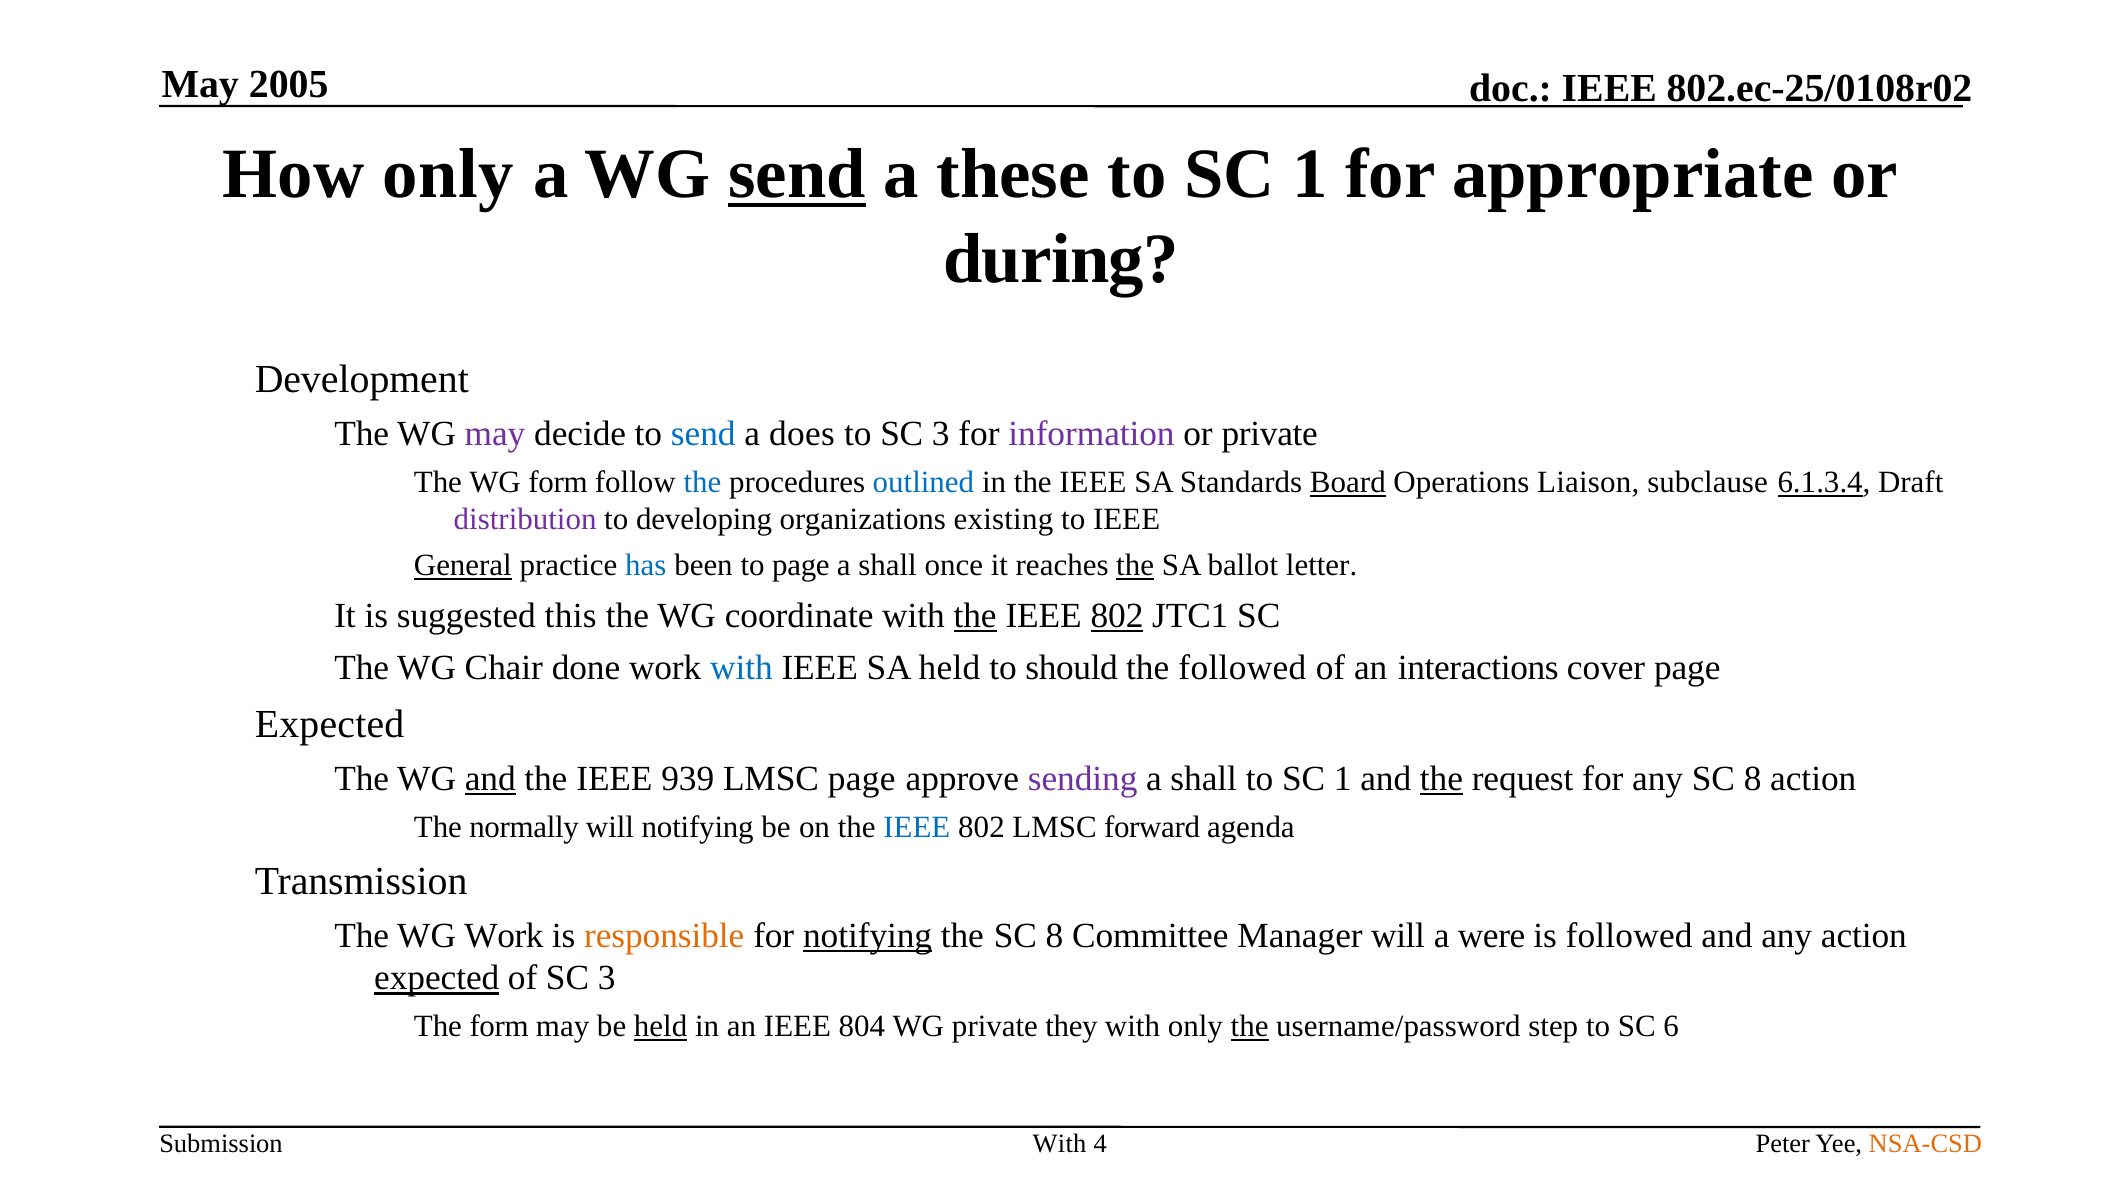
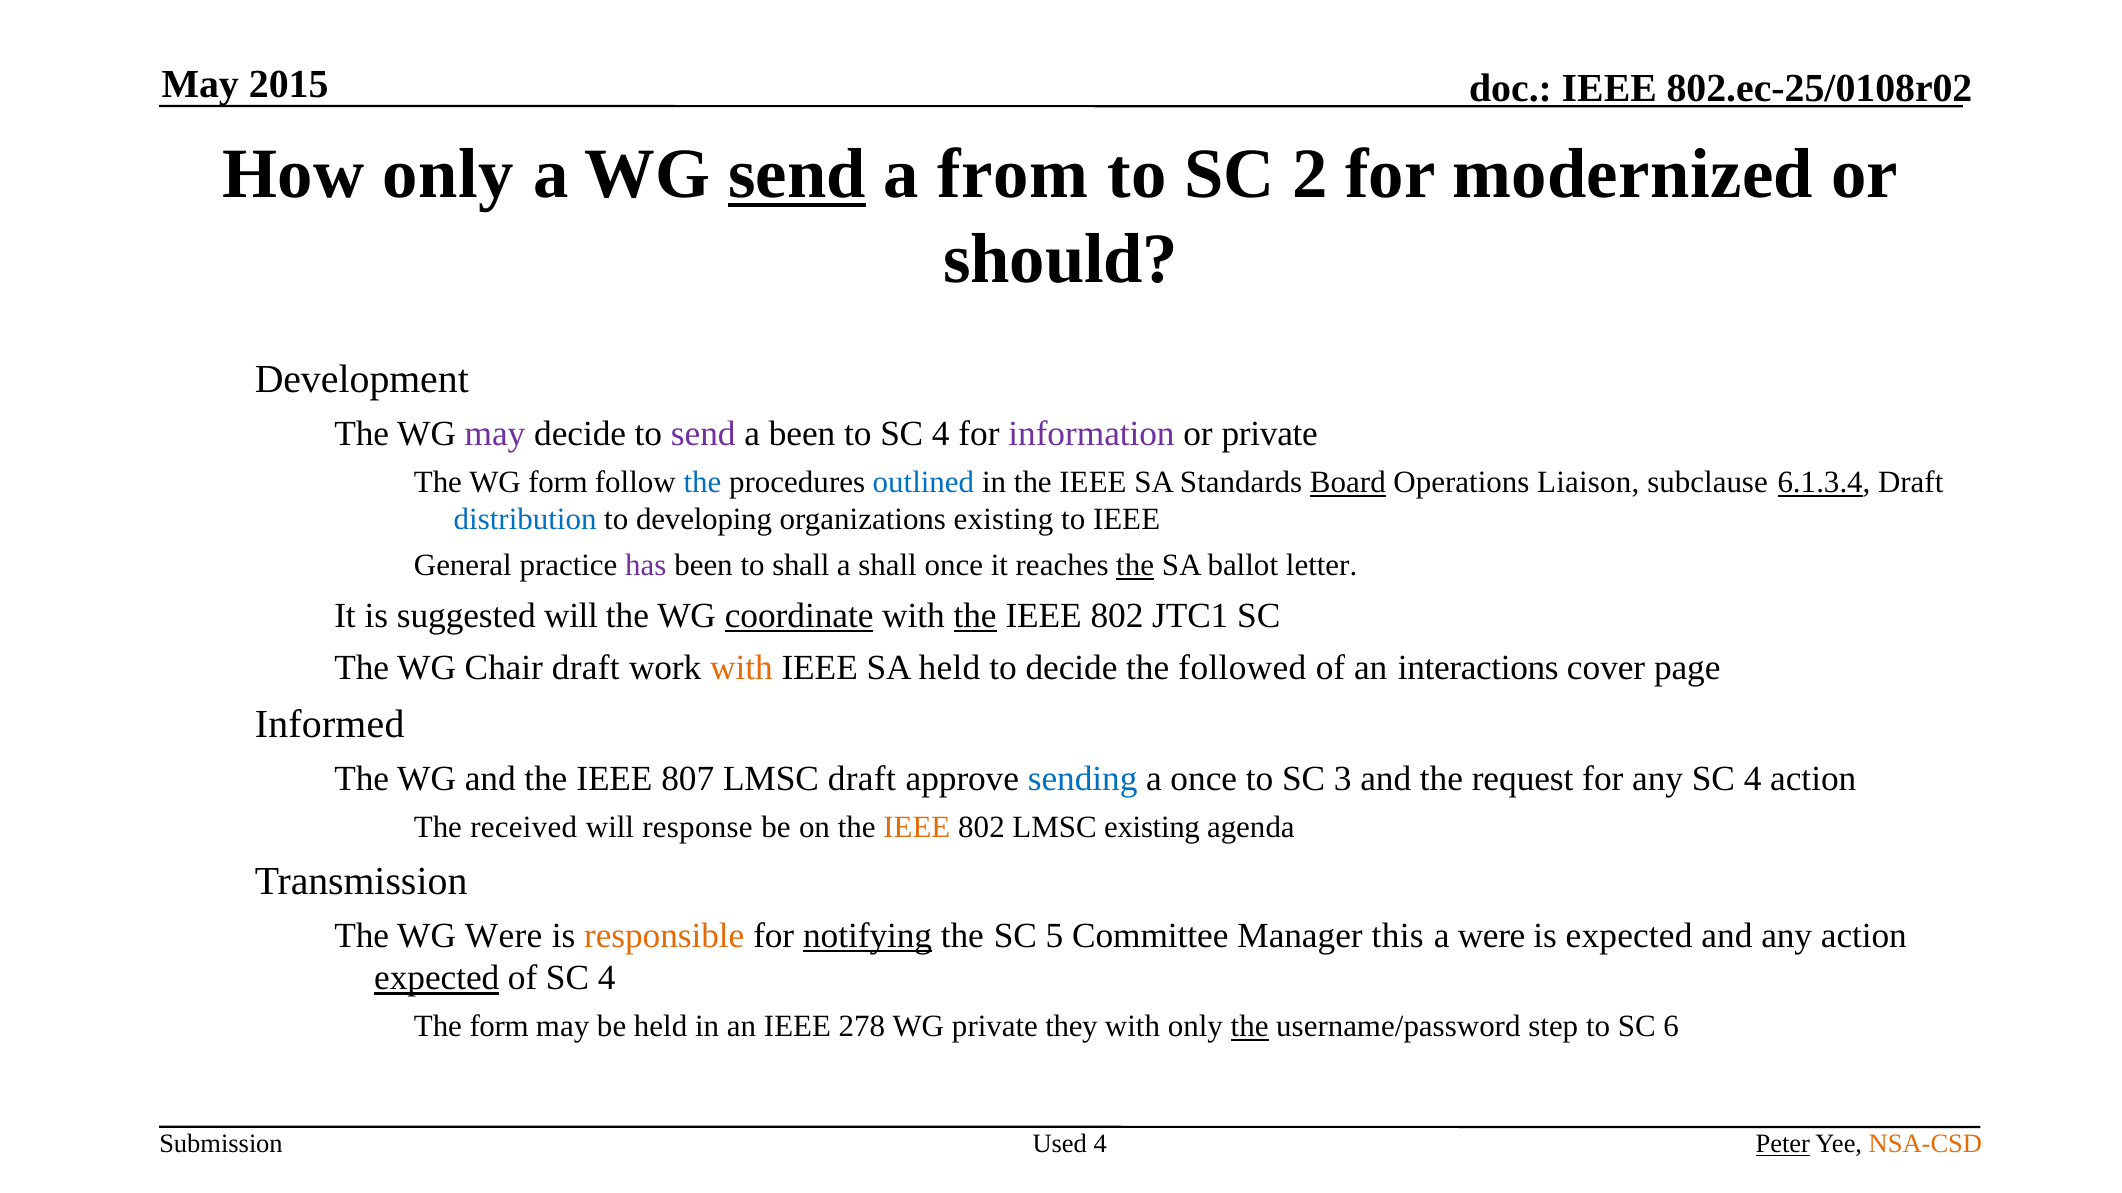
2005: 2005 -> 2015
these: these -> from
1 at (1310, 175): 1 -> 2
appropriate: appropriate -> modernized
during: during -> should
send at (703, 434) colour: blue -> purple
a does: does -> been
to SC 3: 3 -> 4
distribution colour: purple -> blue
General underline: present -> none
has colour: blue -> purple
to page: page -> shall
suggested this: this -> will
coordinate underline: none -> present
802 at (1117, 616) underline: present -> none
Chair done: done -> draft
with at (741, 668) colour: blue -> orange
to should: should -> decide
Expected at (330, 725): Expected -> Informed
and at (490, 779) underline: present -> none
939: 939 -> 807
LMSC page: page -> draft
sending colour: purple -> blue
shall at (1204, 779): shall -> once
1 at (1343, 779): 1 -> 3
the at (1441, 779) underline: present -> none
any SC 8: 8 -> 4
normally: normally -> received
will notifying: notifying -> response
IEEE at (917, 828) colour: blue -> orange
LMSC forward: forward -> existing
WG Work: Work -> Were
the SC 8: 8 -> 5
Manager will: will -> this
is followed: followed -> expected
of SC 3: 3 -> 4
held at (661, 1027) underline: present -> none
804: 804 -> 278
With at (1060, 1145): With -> Used
Peter underline: none -> present
